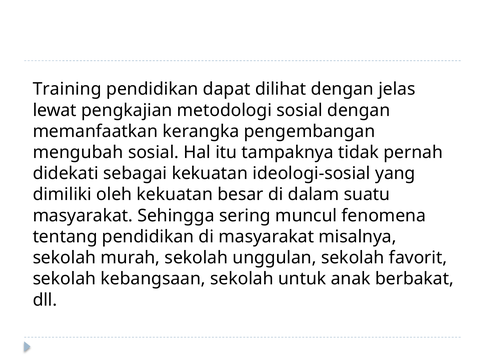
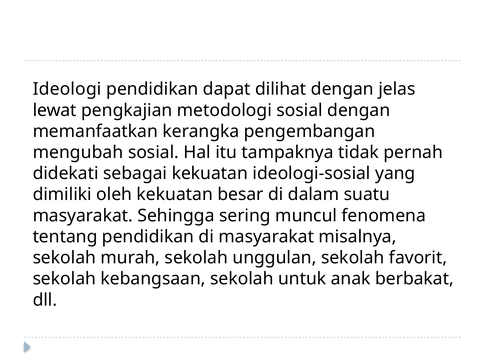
Training: Training -> Ideologi
